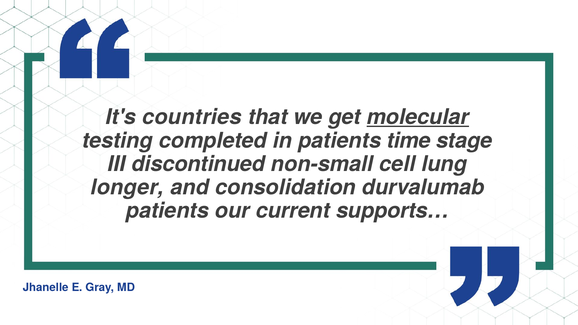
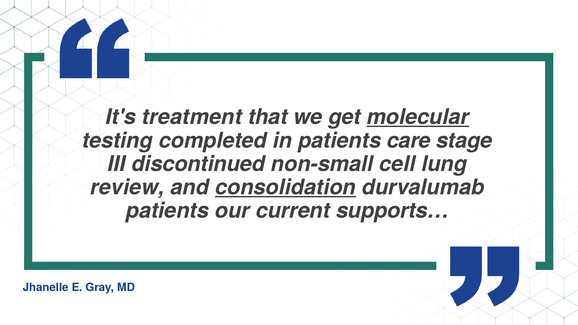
countries: countries -> treatment
time: time -> care
longer: longer -> review
consolidation underline: none -> present
